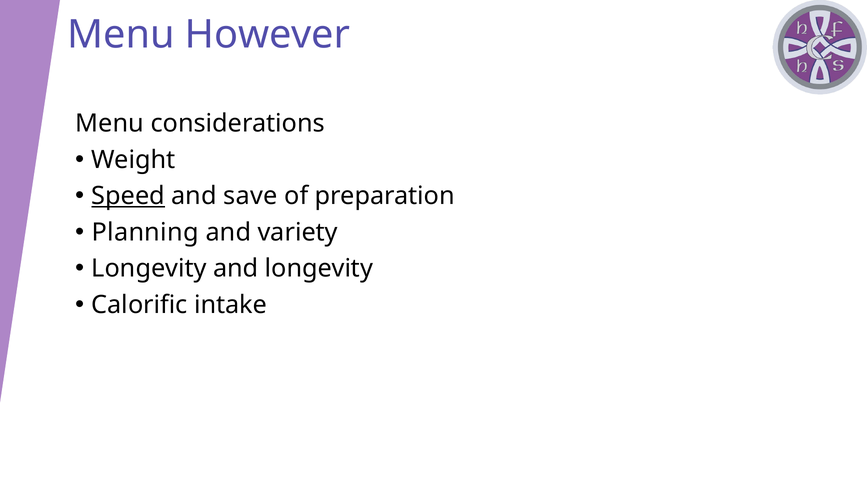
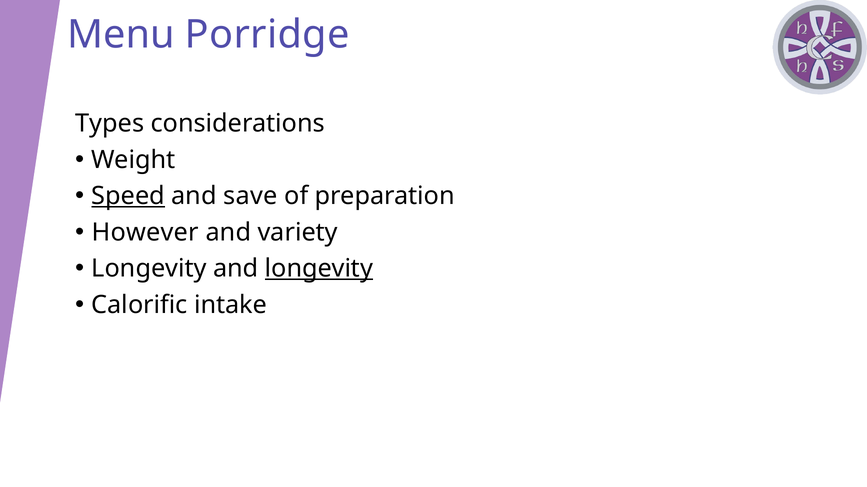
However: However -> Porridge
Menu at (110, 124): Menu -> Types
Planning: Planning -> However
longevity at (319, 269) underline: none -> present
